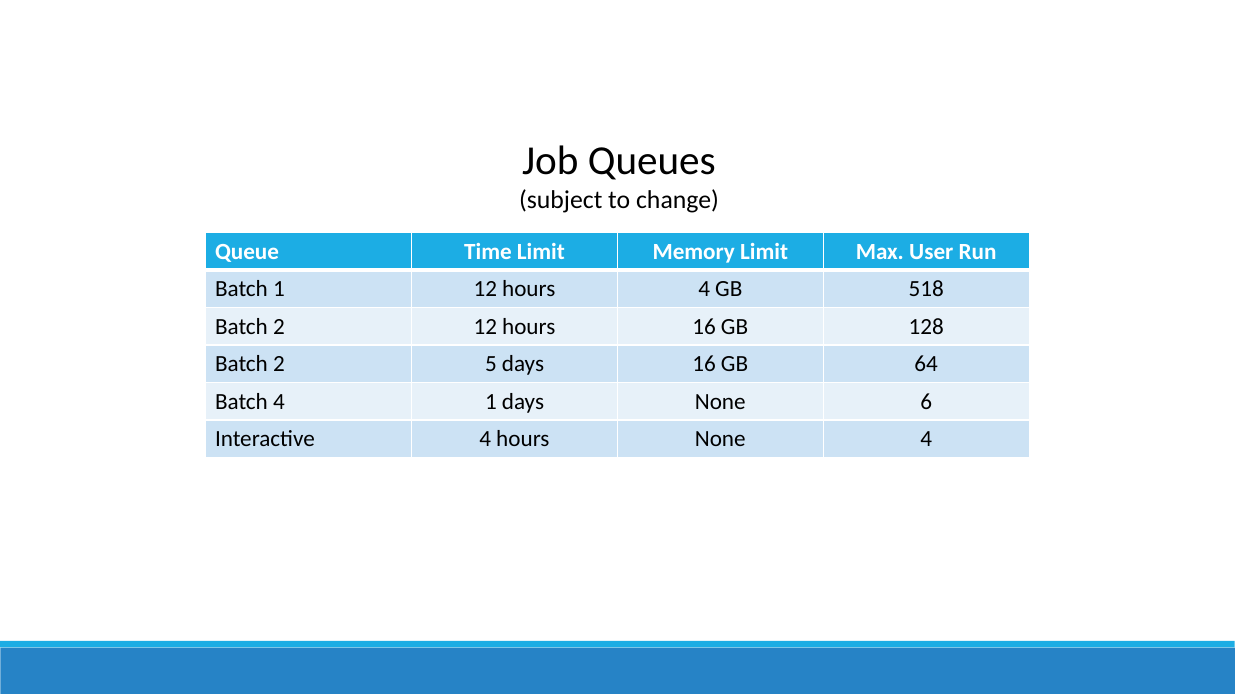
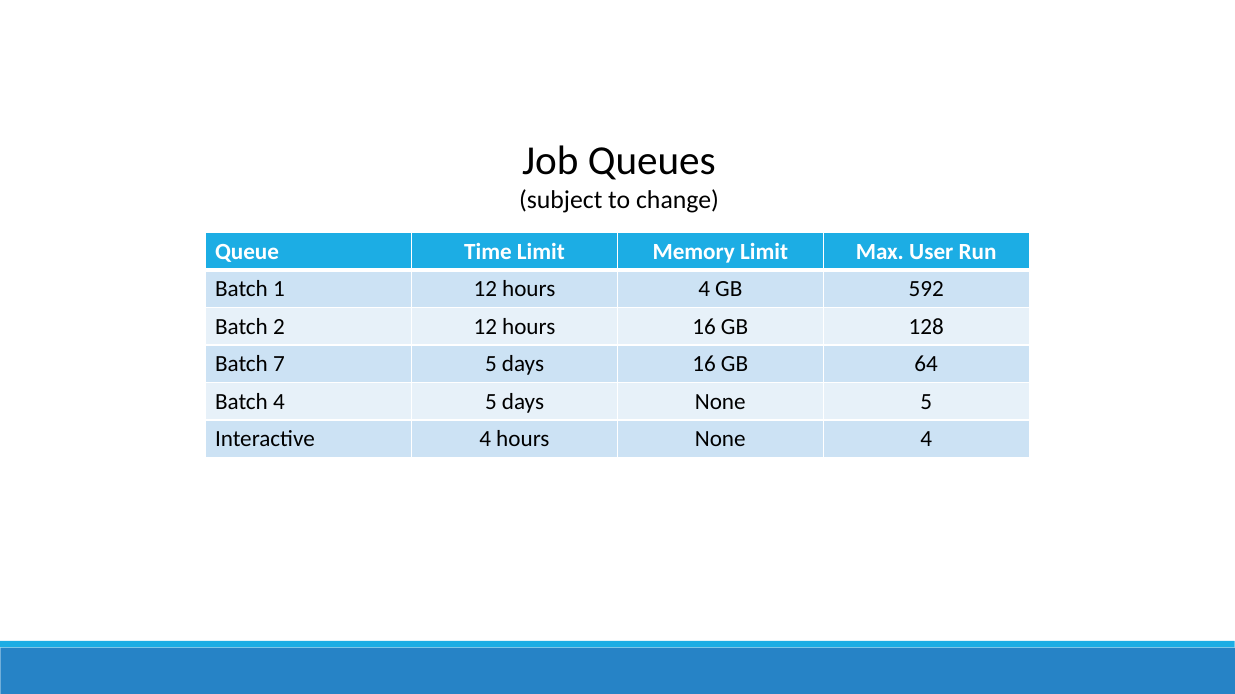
518: 518 -> 592
2 at (279, 364): 2 -> 7
4 1: 1 -> 5
None 6: 6 -> 5
